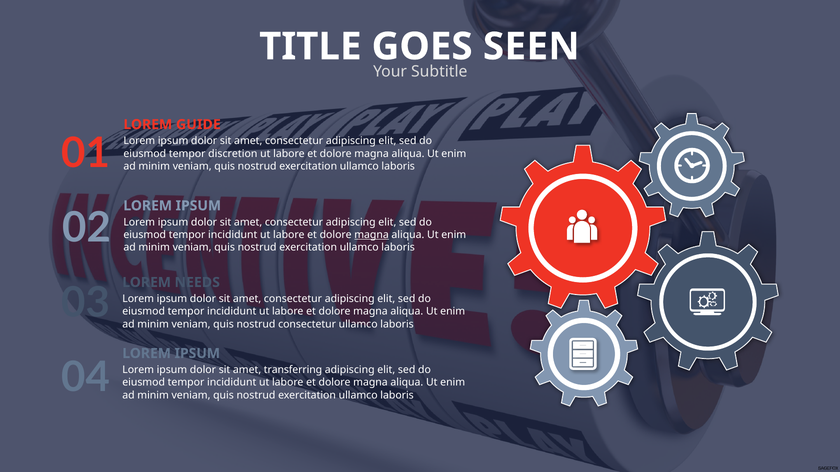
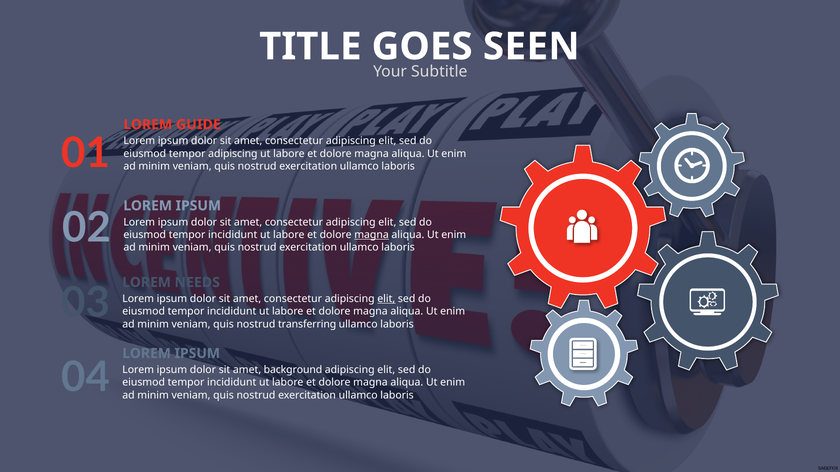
tempor discretion: discretion -> adipiscing
elit at (386, 299) underline: none -> present
nostrud consectetur: consectetur -> transferring
transferring: transferring -> background
